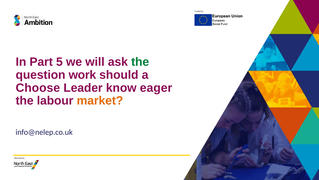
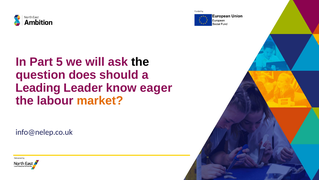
the at (140, 62) colour: green -> black
work: work -> does
Choose: Choose -> Leading
